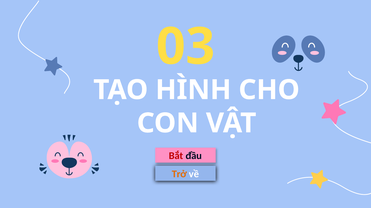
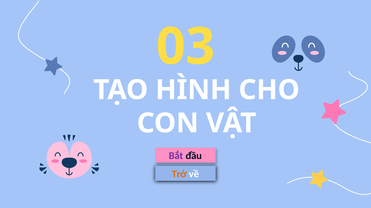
Bắt colour: red -> purple
